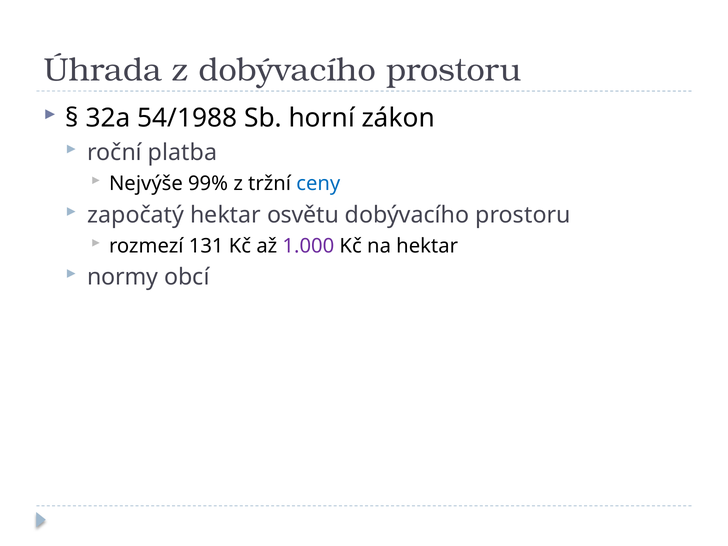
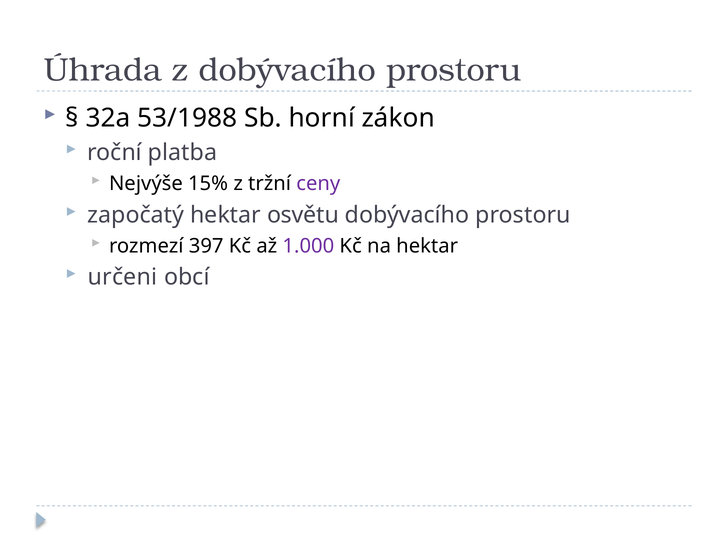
54/1988: 54/1988 -> 53/1988
99%: 99% -> 15%
ceny colour: blue -> purple
131: 131 -> 397
normy: normy -> určeni
